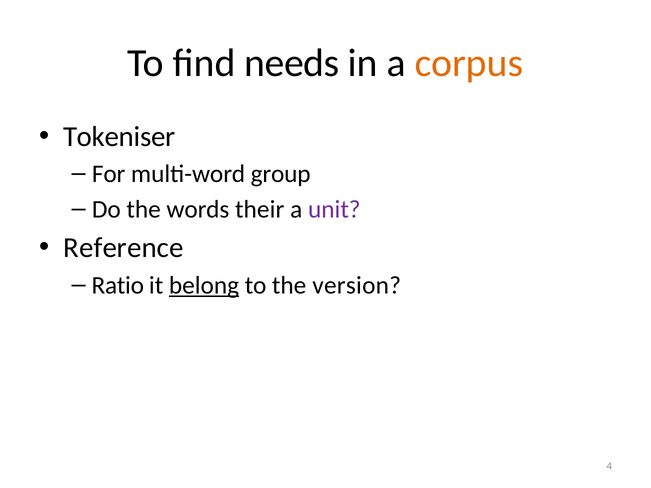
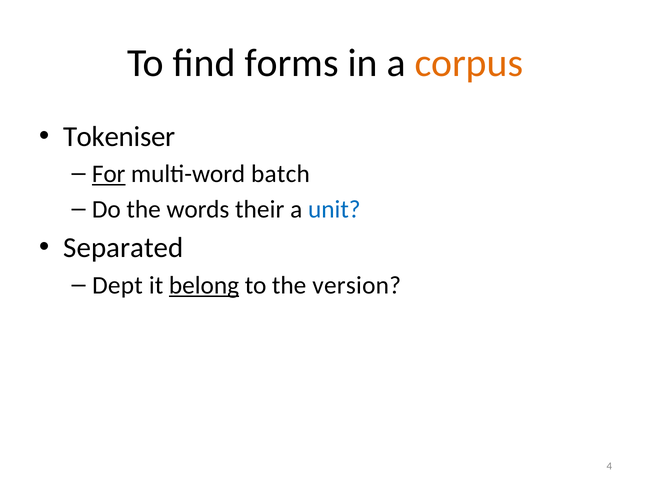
needs: needs -> forms
For underline: none -> present
group: group -> batch
unit colour: purple -> blue
Reference: Reference -> Separated
Ratio: Ratio -> Dept
